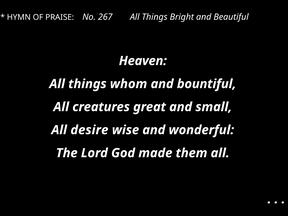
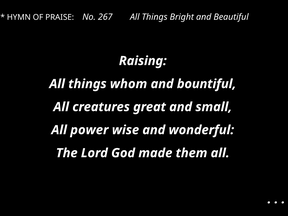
Heaven: Heaven -> Raising
desire: desire -> power
